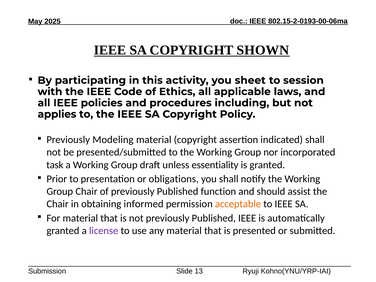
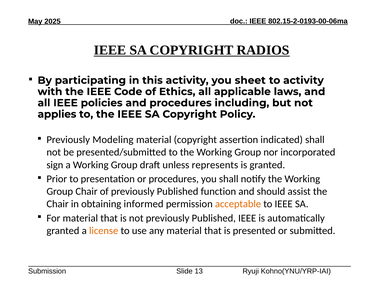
SHOWN: SHOWN -> RADIOS
to session: session -> activity
task: task -> sign
essentiality: essentiality -> represents
or obligations: obligations -> procedures
license colour: purple -> orange
